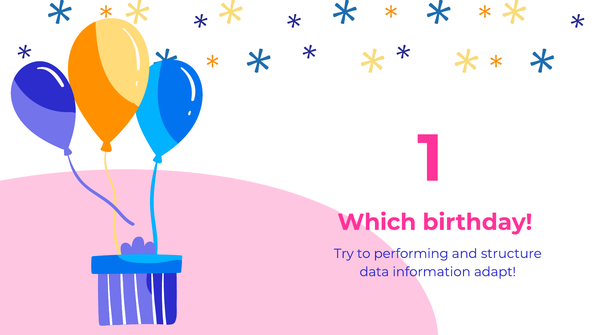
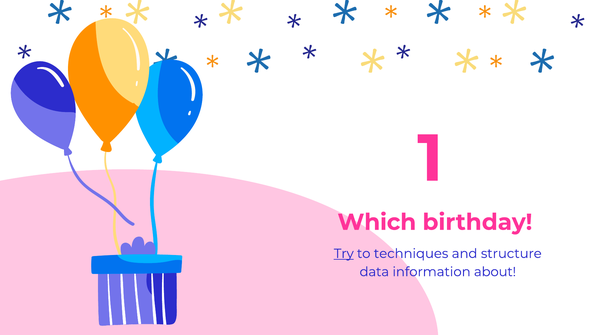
Try underline: none -> present
performing: performing -> techniques
adapt: adapt -> about
